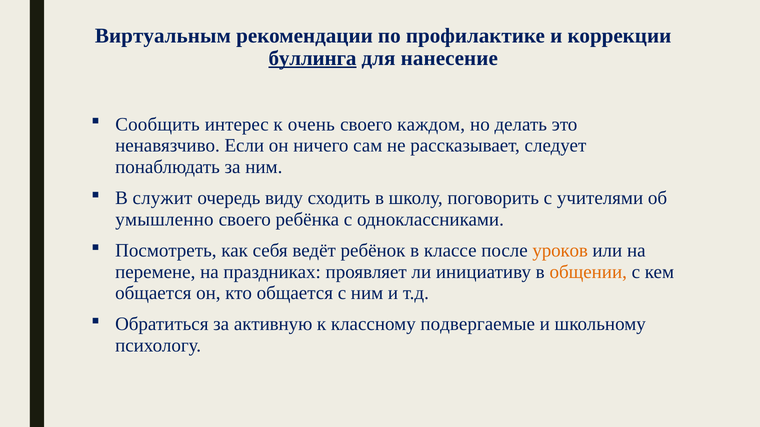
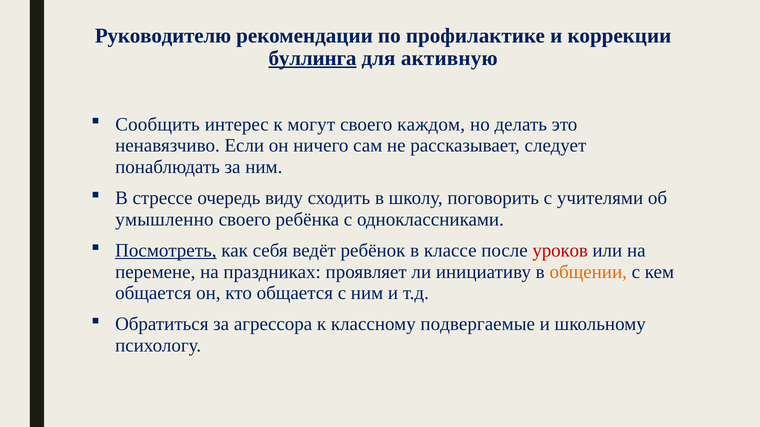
Виртуальным: Виртуальным -> Руководителю
нанесение: нанесение -> активную
очень: очень -> могут
служит: служит -> стрессе
Посмотреть underline: none -> present
уроков colour: orange -> red
активную: активную -> агрессора
